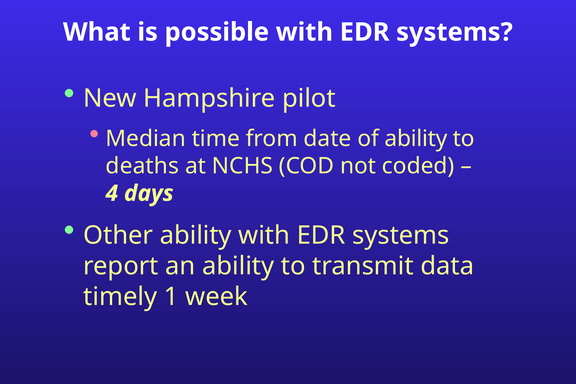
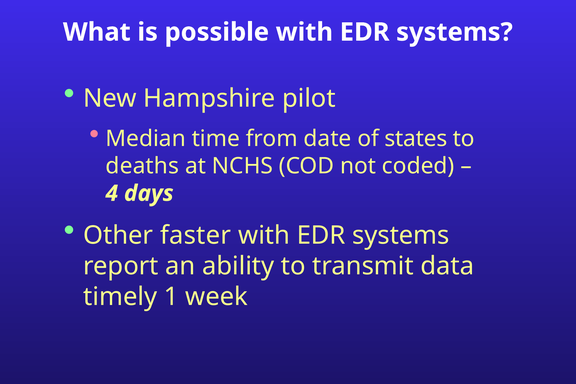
of ability: ability -> states
Other ability: ability -> faster
